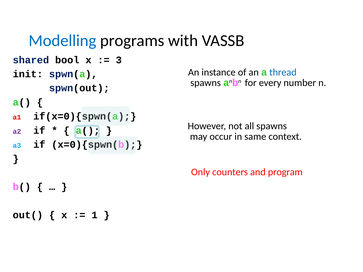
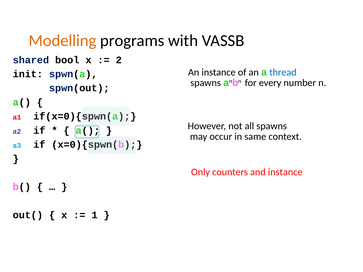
Modelling colour: blue -> orange
3: 3 -> 2
and program: program -> instance
